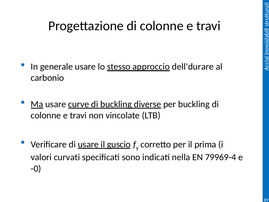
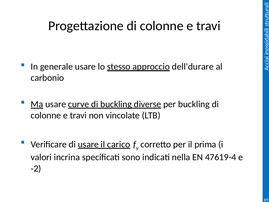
guscio: guscio -> carico
curvati: curvati -> incrina
79969-4: 79969-4 -> 47619-4
-0: -0 -> -2
